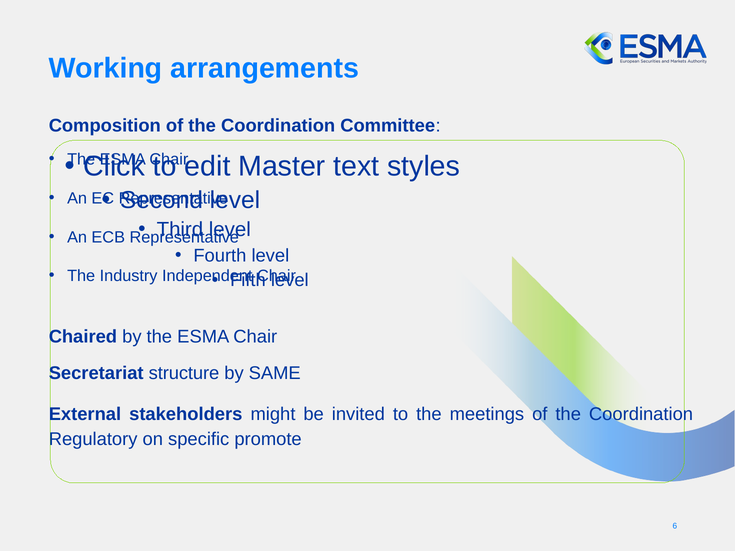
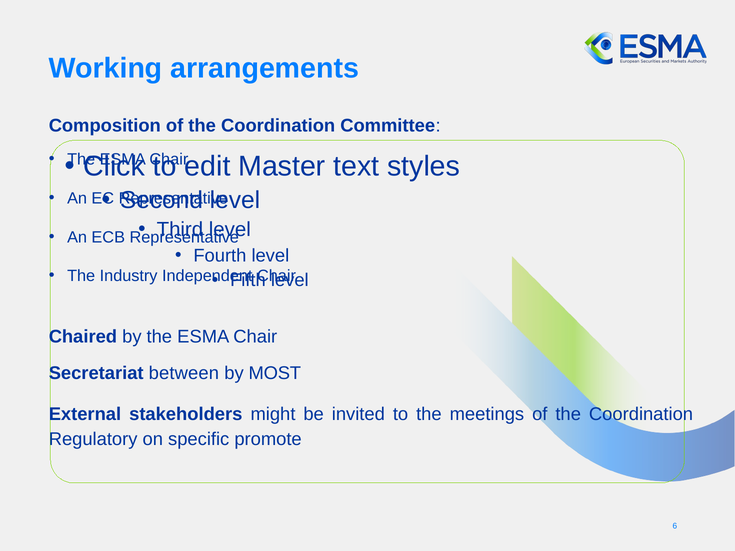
structure: structure -> between
SAME: SAME -> MOST
